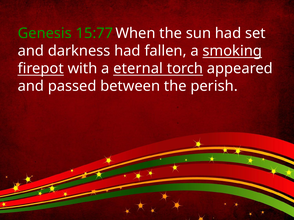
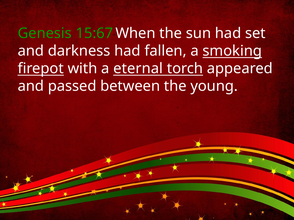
15:77: 15:77 -> 15:67
perish: perish -> young
